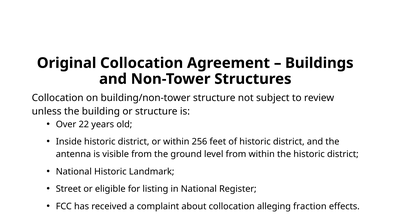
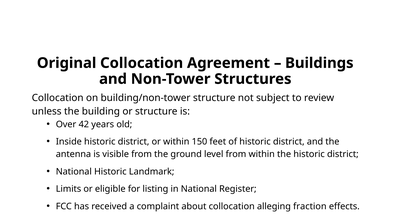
22: 22 -> 42
256: 256 -> 150
Street: Street -> Limits
